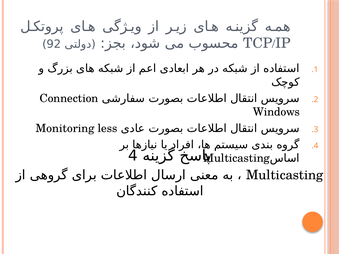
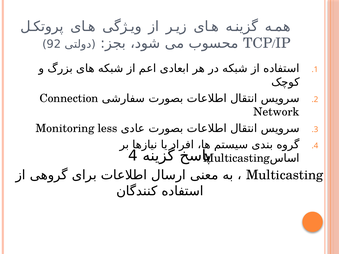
Windows: Windows -> Network
